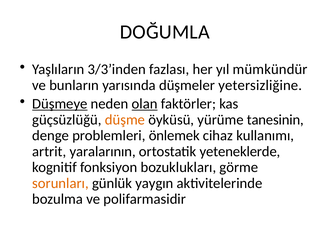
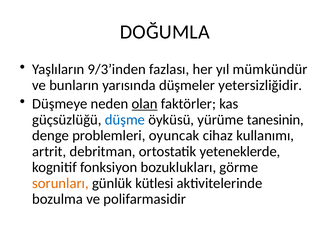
3/3’inden: 3/3’inden -> 9/3’inden
yetersizliğine: yetersizliğine -> yetersizliğidir
Düşmeye underline: present -> none
düşme colour: orange -> blue
önlemek: önlemek -> oyuncak
yaralarının: yaralarının -> debritman
yaygın: yaygın -> kütlesi
